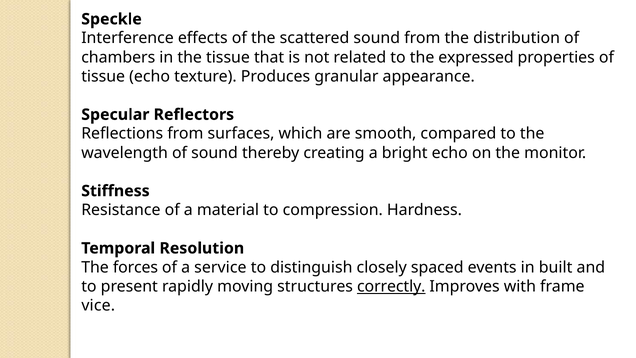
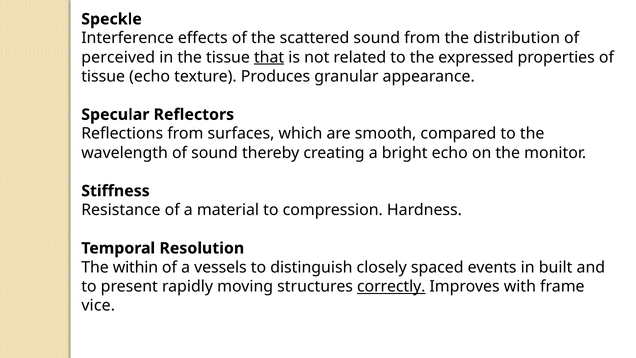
chambers: chambers -> perceived
that underline: none -> present
forces: forces -> within
service: service -> vessels
